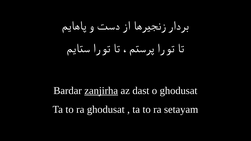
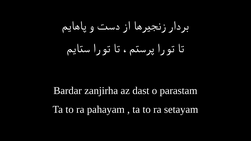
zanjirha underline: present -> none
o ghodusat: ghodusat -> parastam
ra ghodusat: ghodusat -> pahayam
